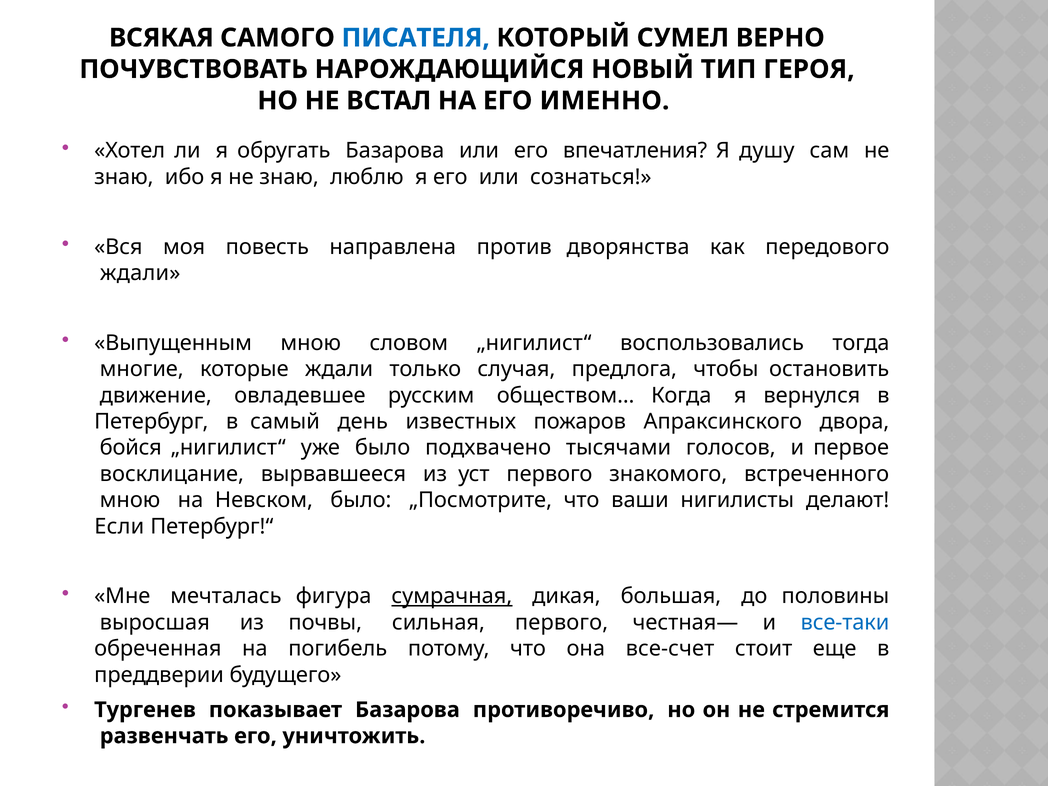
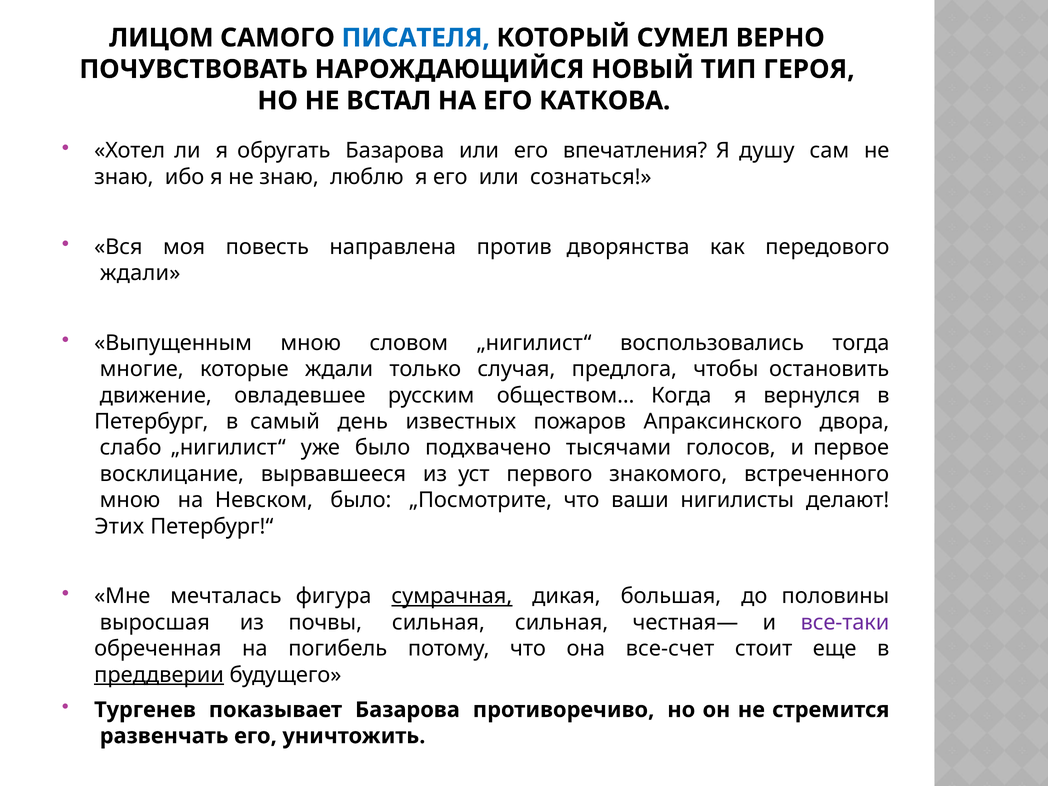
ВСЯКАЯ: ВСЯКАЯ -> ЛИЦОМ
ИМЕННО: ИМЕННО -> КАТКОВА
бойся: бойся -> слабо
Если: Если -> Этих
сильная первого: первого -> сильная
все-таки colour: blue -> purple
преддверии underline: none -> present
